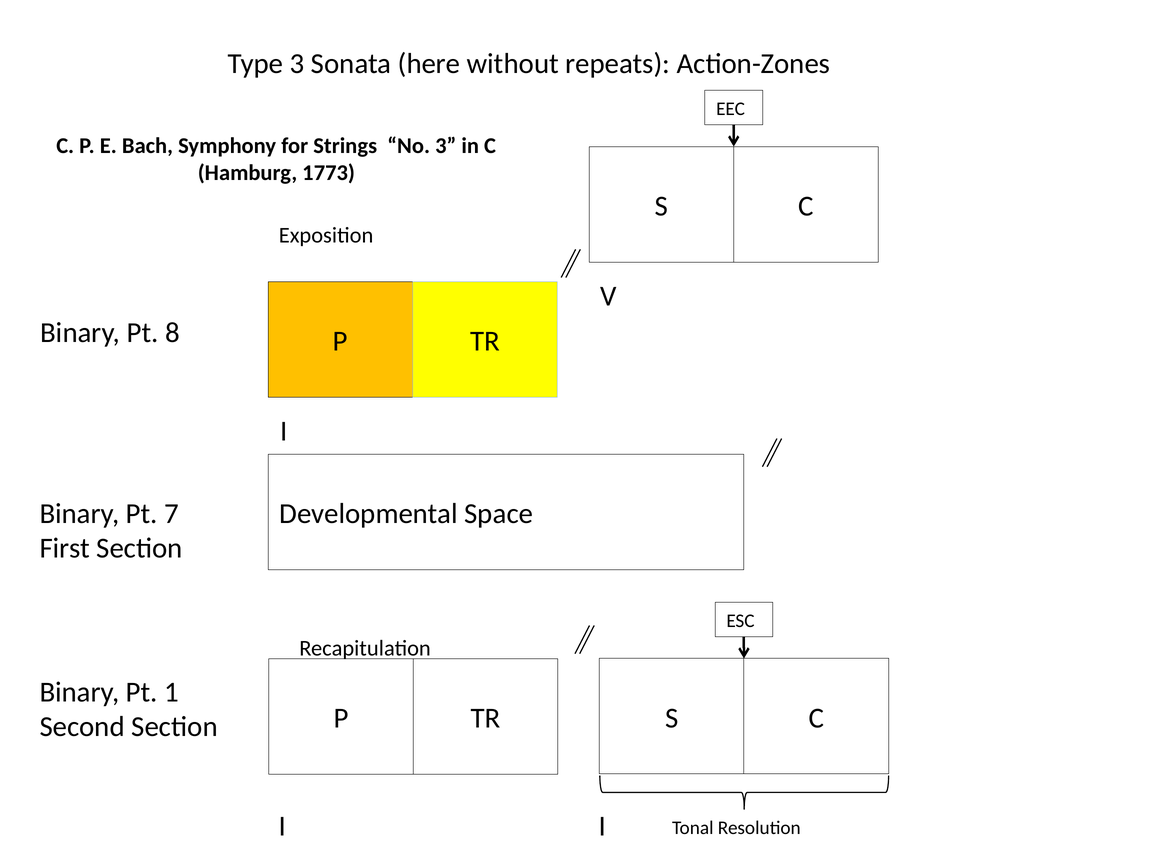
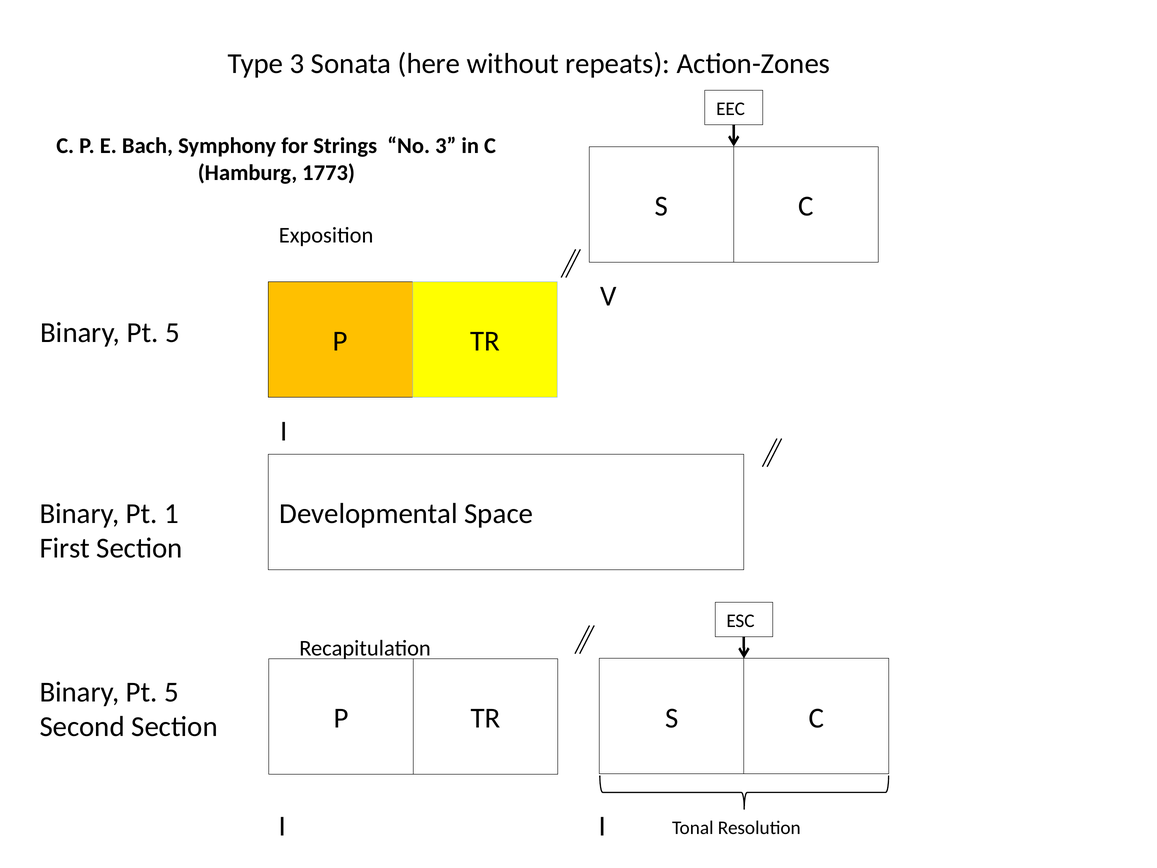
8 at (172, 332): 8 -> 5
7: 7 -> 1
1 at (172, 692): 1 -> 5
